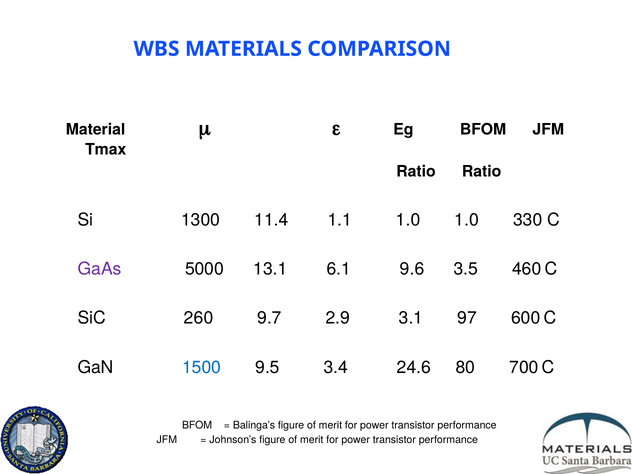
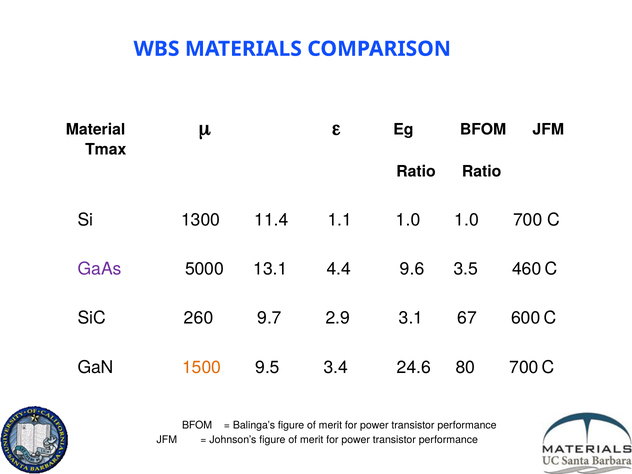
1.0 330: 330 -> 700
6.1: 6.1 -> 4.4
97: 97 -> 67
1500 colour: blue -> orange
